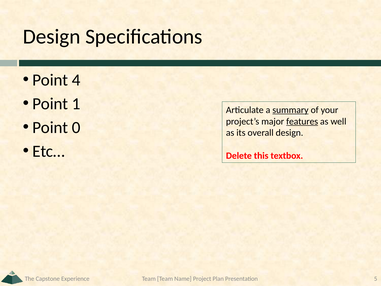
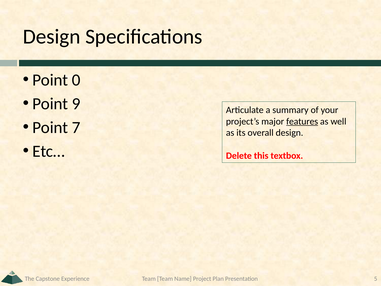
4: 4 -> 0
1: 1 -> 9
summary underline: present -> none
0: 0 -> 7
